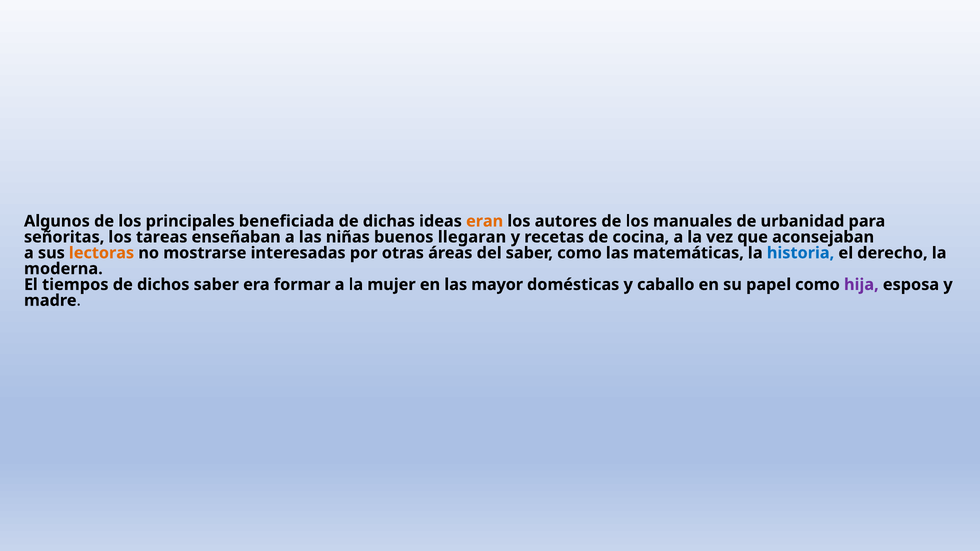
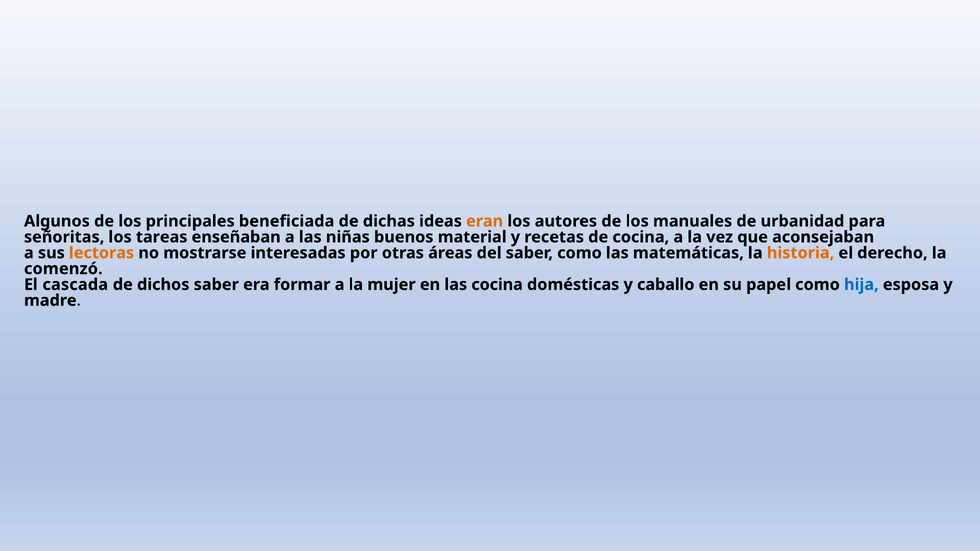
llegaran: llegaran -> material
historia colour: blue -> orange
moderna: moderna -> comenzó
tiempos: tiempos -> cascada
las mayor: mayor -> cocina
hija colour: purple -> blue
